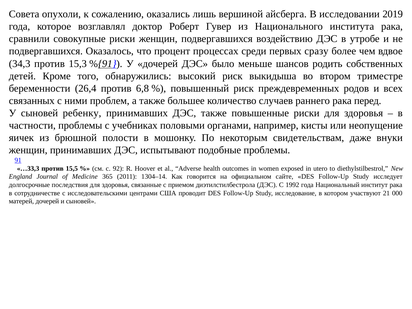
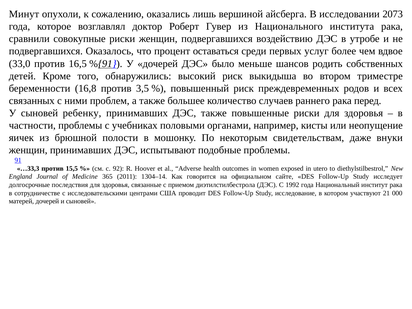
Совета: Совета -> Минут
2019: 2019 -> 2073
процессах: процессах -> оставаться
сразу: сразу -> услуг
34,3: 34,3 -> 33,0
15,3: 15,3 -> 16,5
26,4: 26,4 -> 16,8
6,8: 6,8 -> 3,5
